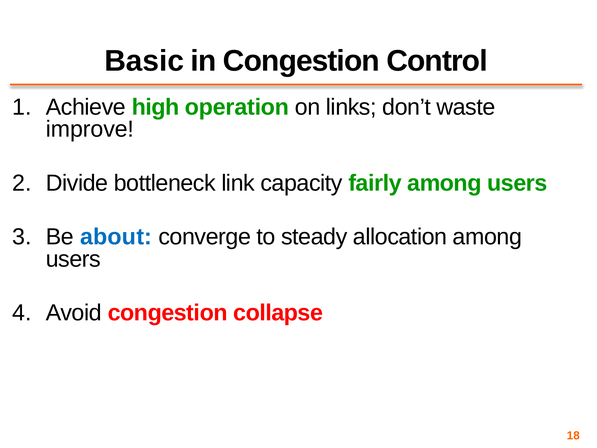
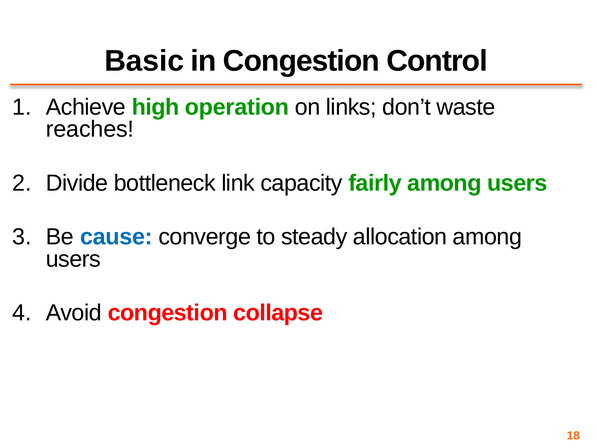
improve: improve -> reaches
about: about -> cause
